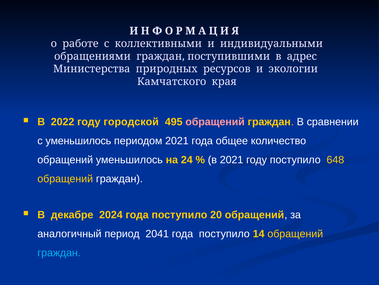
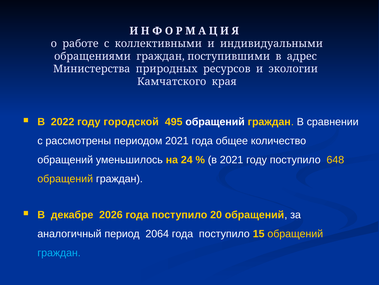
обращений at (215, 122) colour: pink -> white
с уменьшилось: уменьшилось -> рассмотрены
2024: 2024 -> 2026
2041: 2041 -> 2064
14: 14 -> 15
